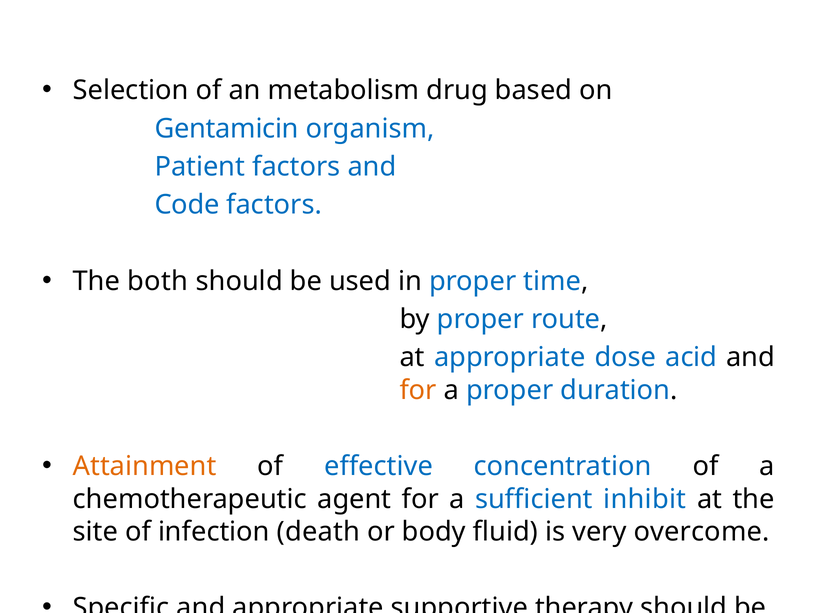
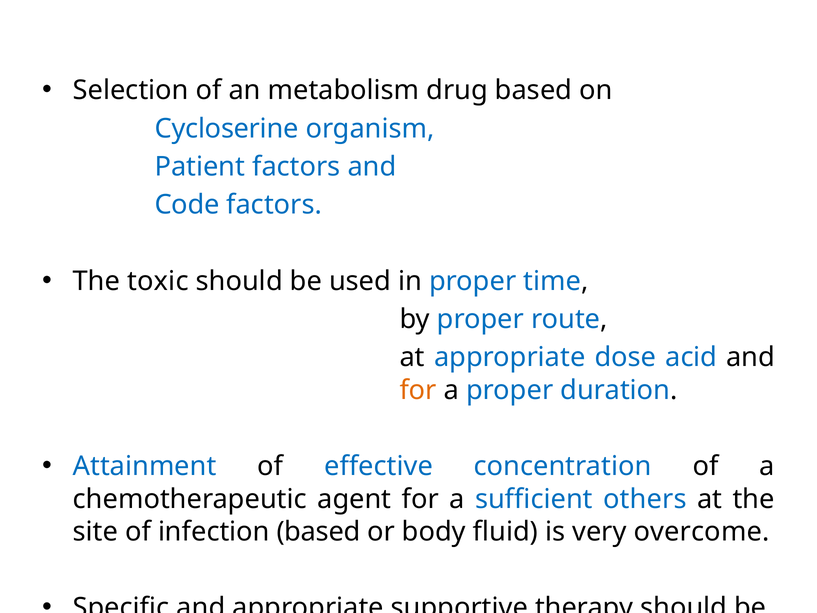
Gentamicin: Gentamicin -> Cycloserine
both: both -> toxic
Attainment colour: orange -> blue
inhibit: inhibit -> others
infection death: death -> based
